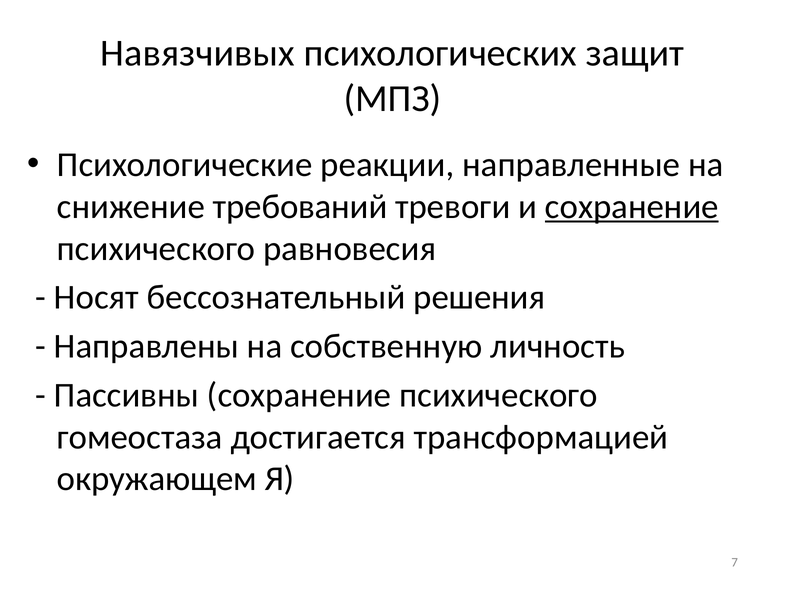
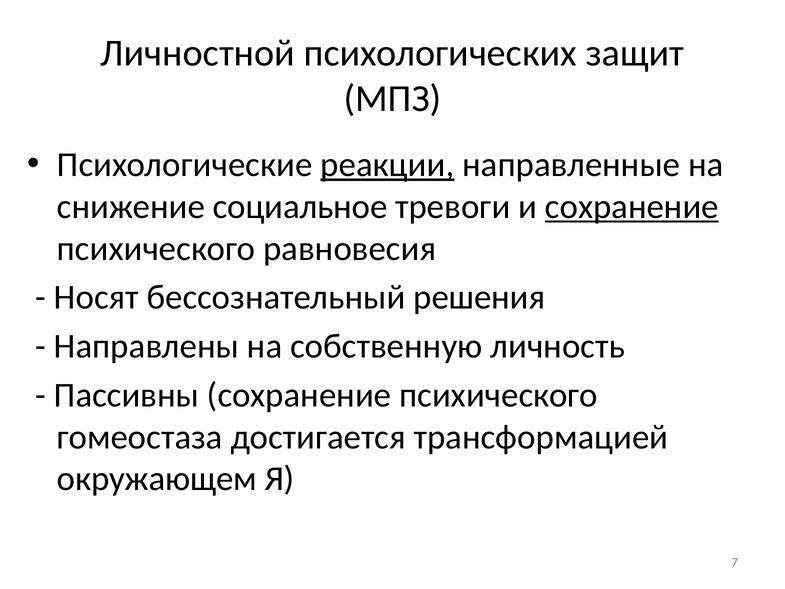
Навязчивых: Навязчивых -> Личностной
реакции underline: none -> present
требований: требований -> социальное
